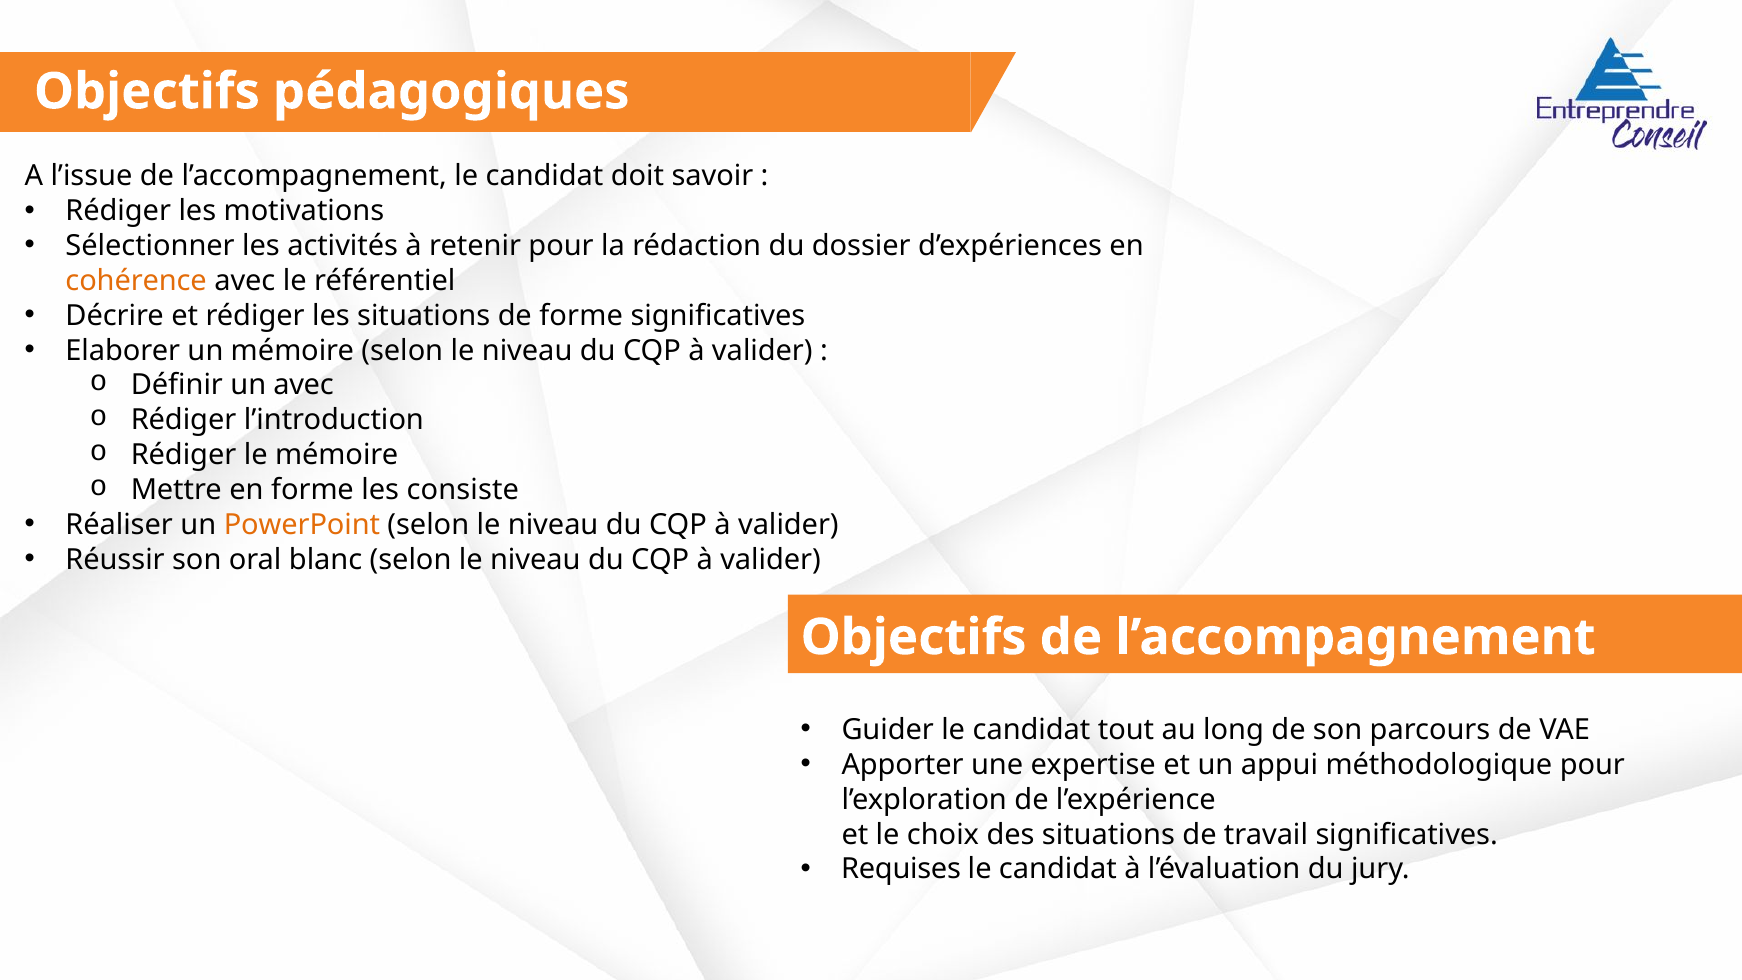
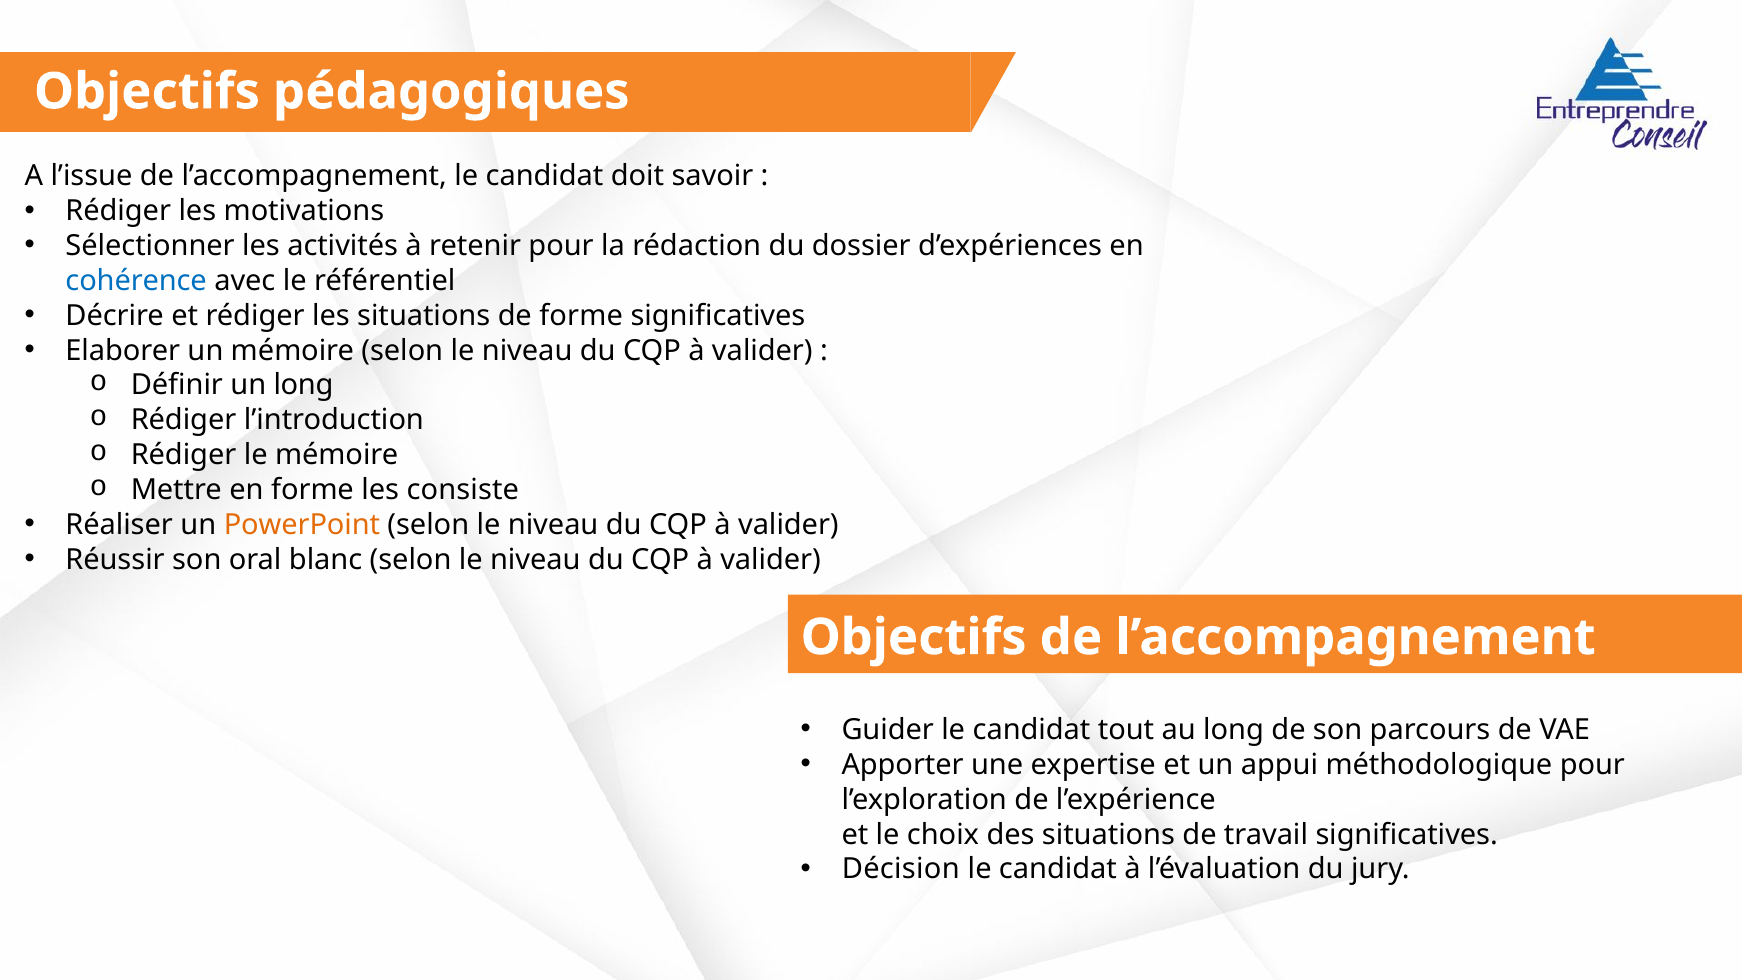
cohérence colour: orange -> blue
un avec: avec -> long
Requises: Requises -> Décision
